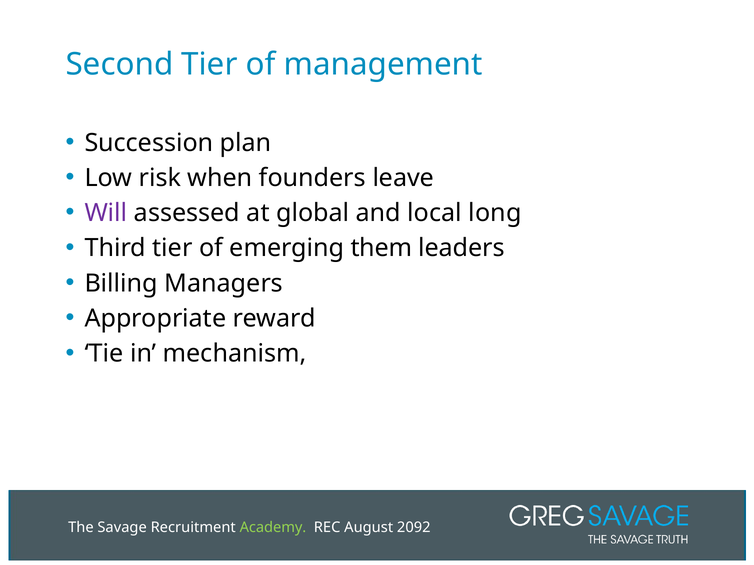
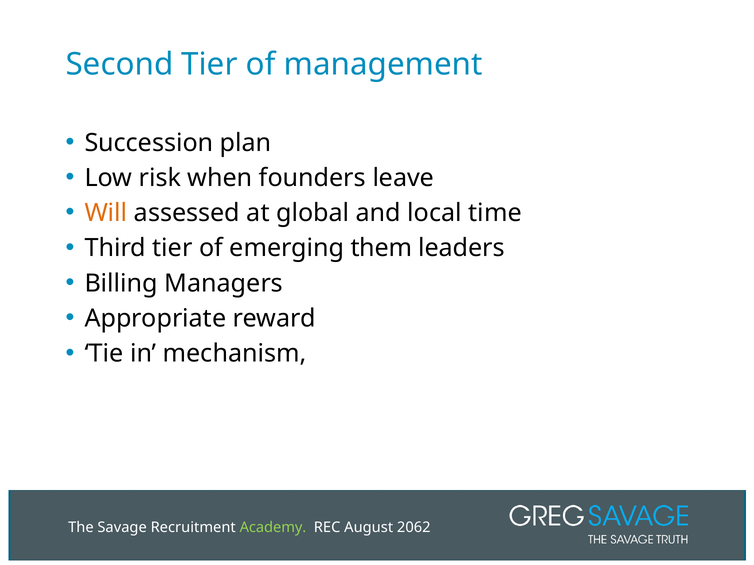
Will colour: purple -> orange
long: long -> time
2092: 2092 -> 2062
